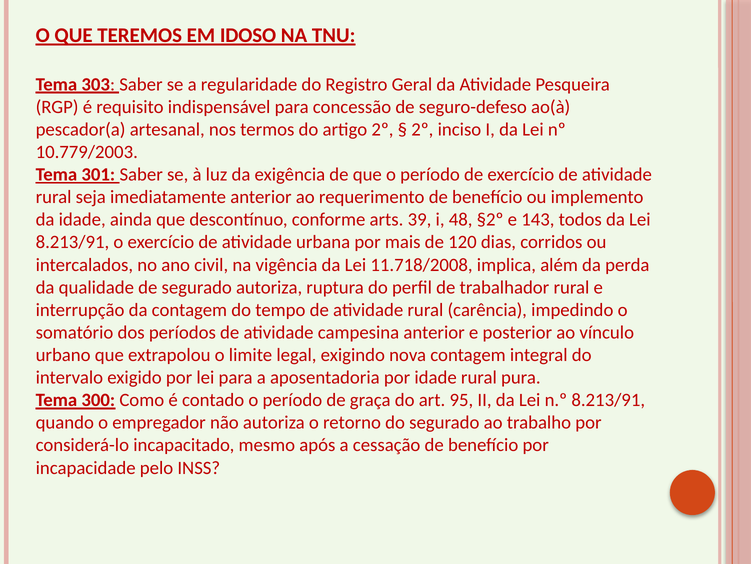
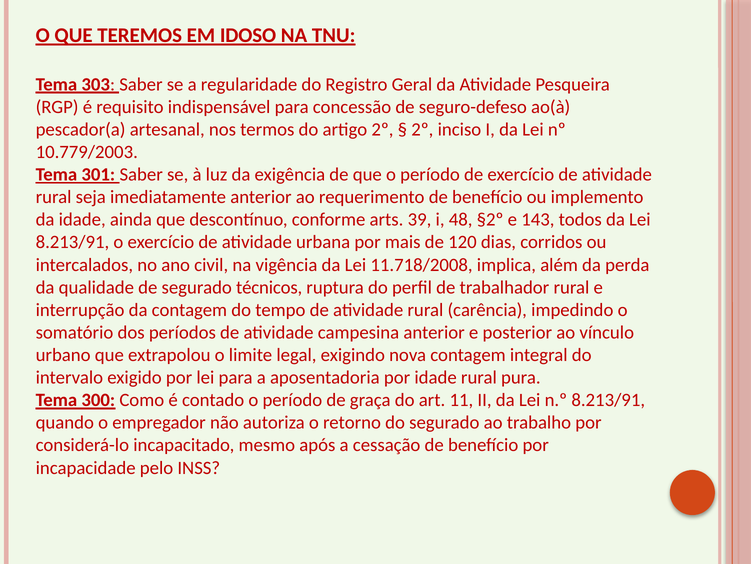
segurado autoriza: autoriza -> técnicos
95: 95 -> 11
